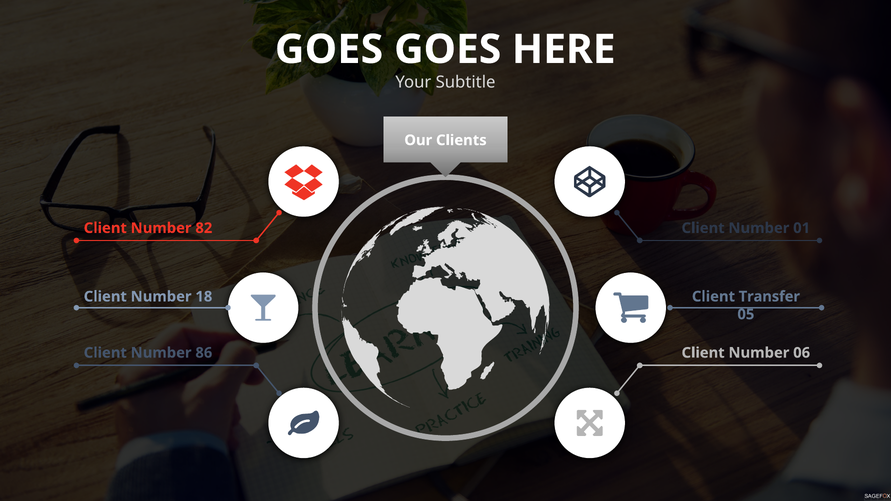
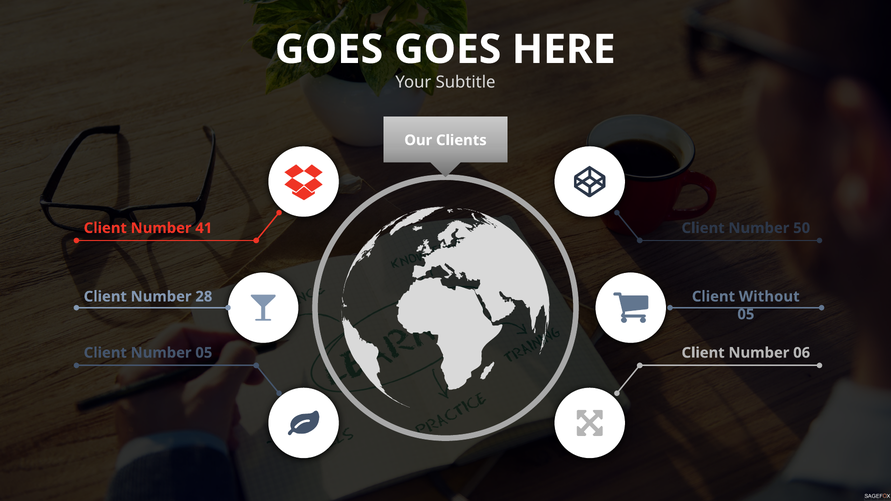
82: 82 -> 41
01: 01 -> 50
Transfer: Transfer -> Without
18: 18 -> 28
Number 86: 86 -> 05
